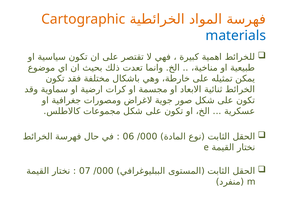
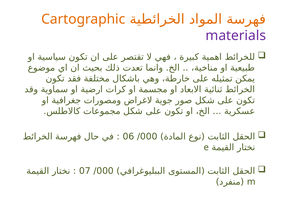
materials colour: blue -> purple
